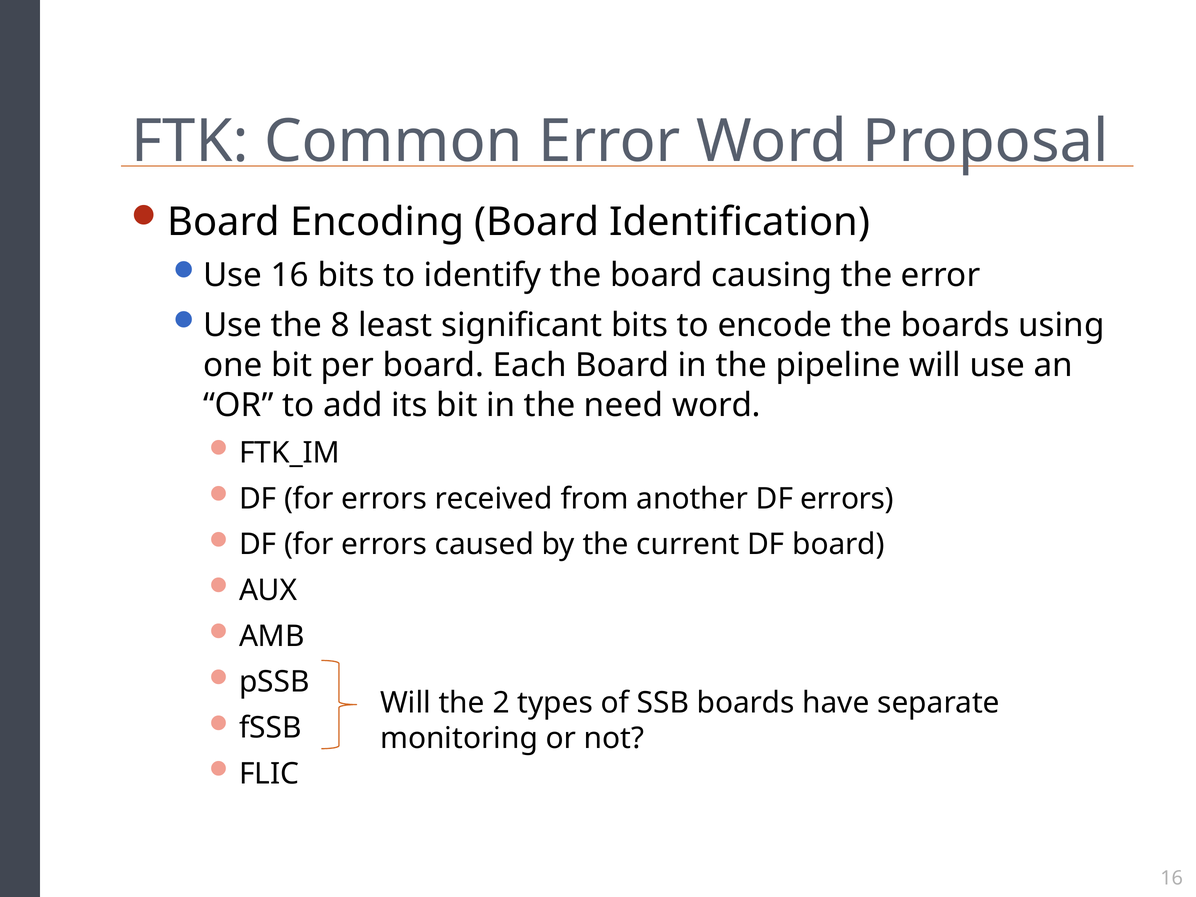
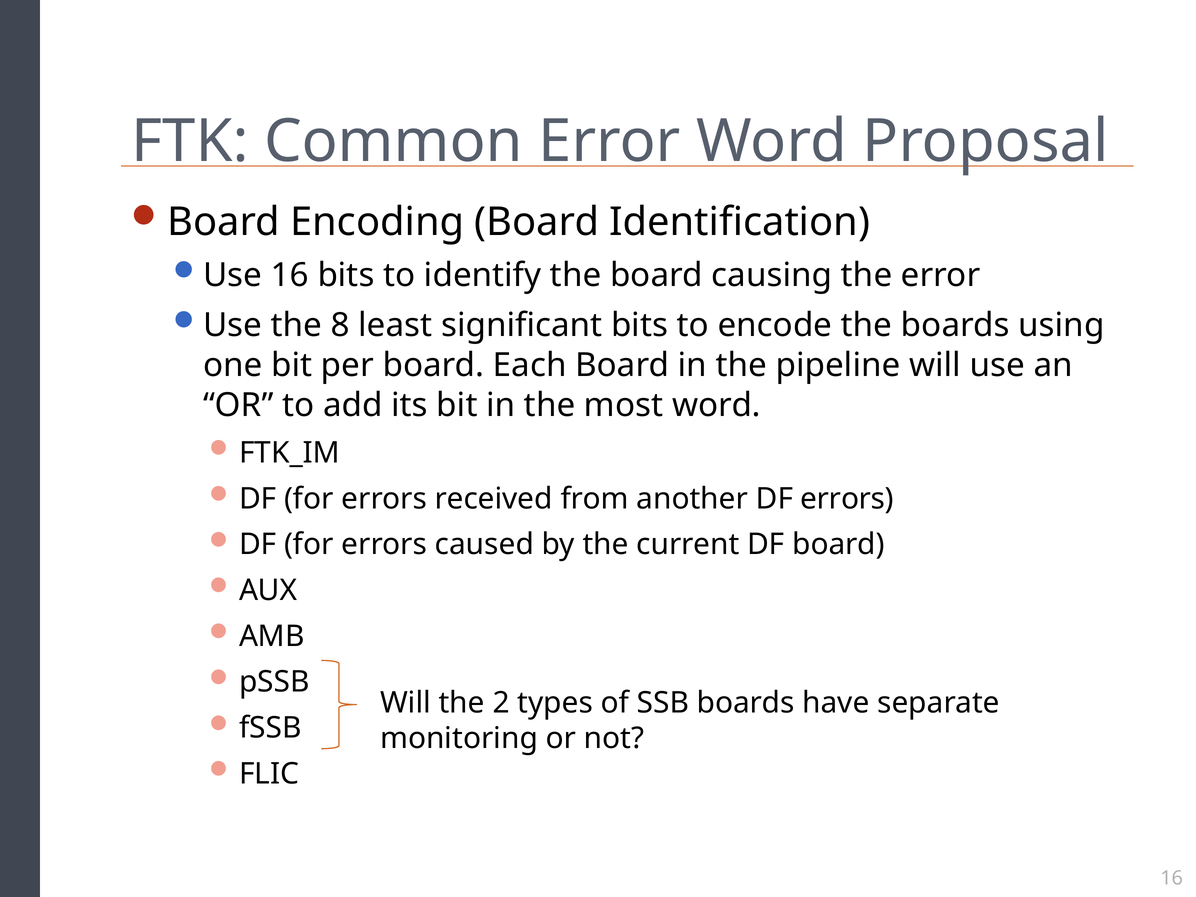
need: need -> most
